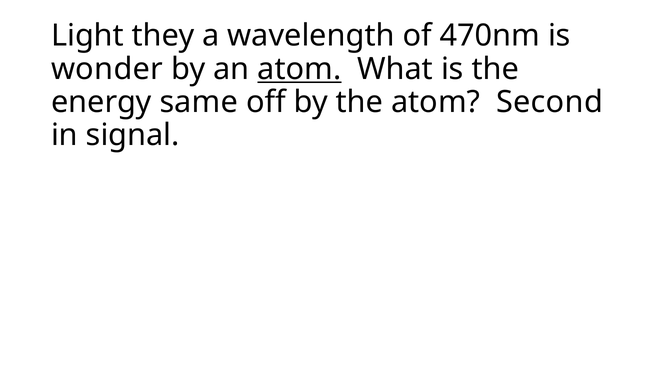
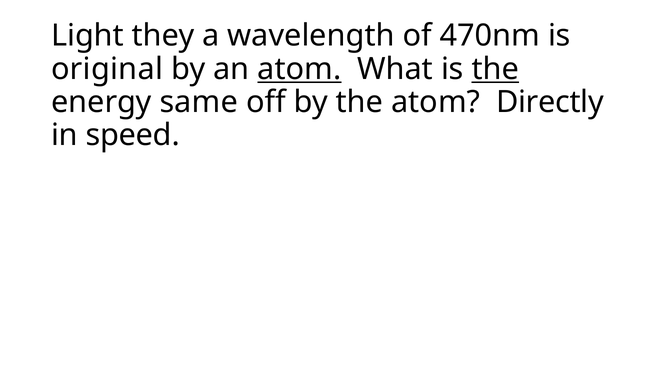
wonder: wonder -> original
the at (495, 69) underline: none -> present
Second: Second -> Directly
signal: signal -> speed
